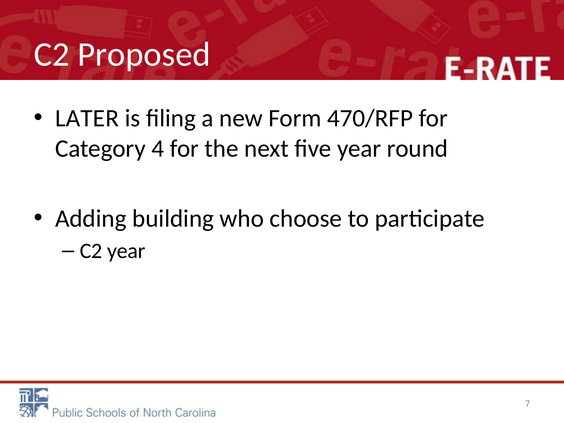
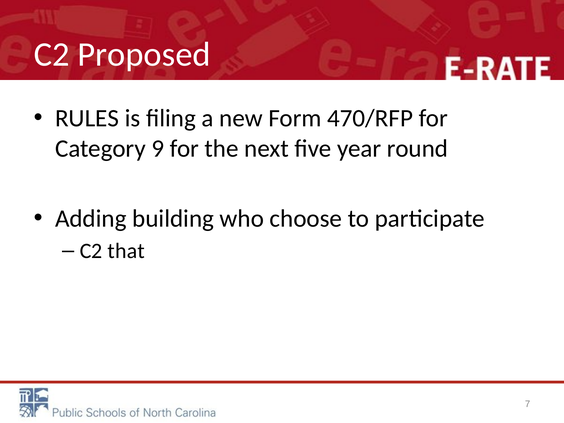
LATER: LATER -> RULES
4: 4 -> 9
C2 year: year -> that
